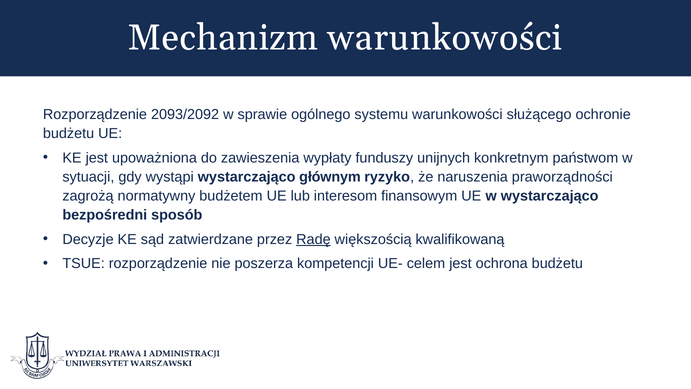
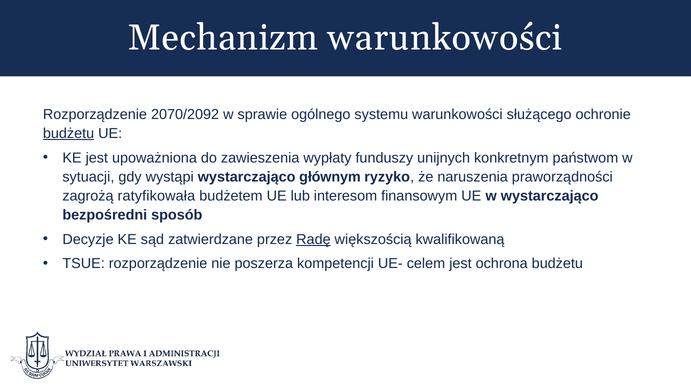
2093/2092: 2093/2092 -> 2070/2092
budżetu at (69, 133) underline: none -> present
normatywny: normatywny -> ratyfikowała
